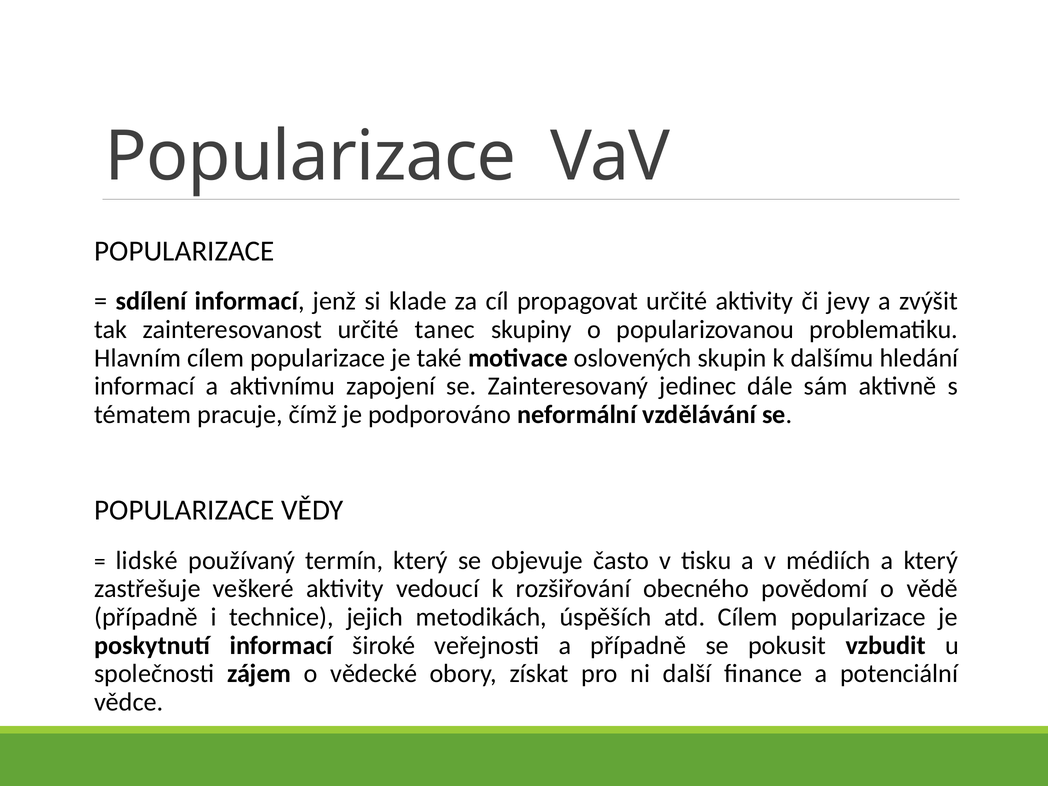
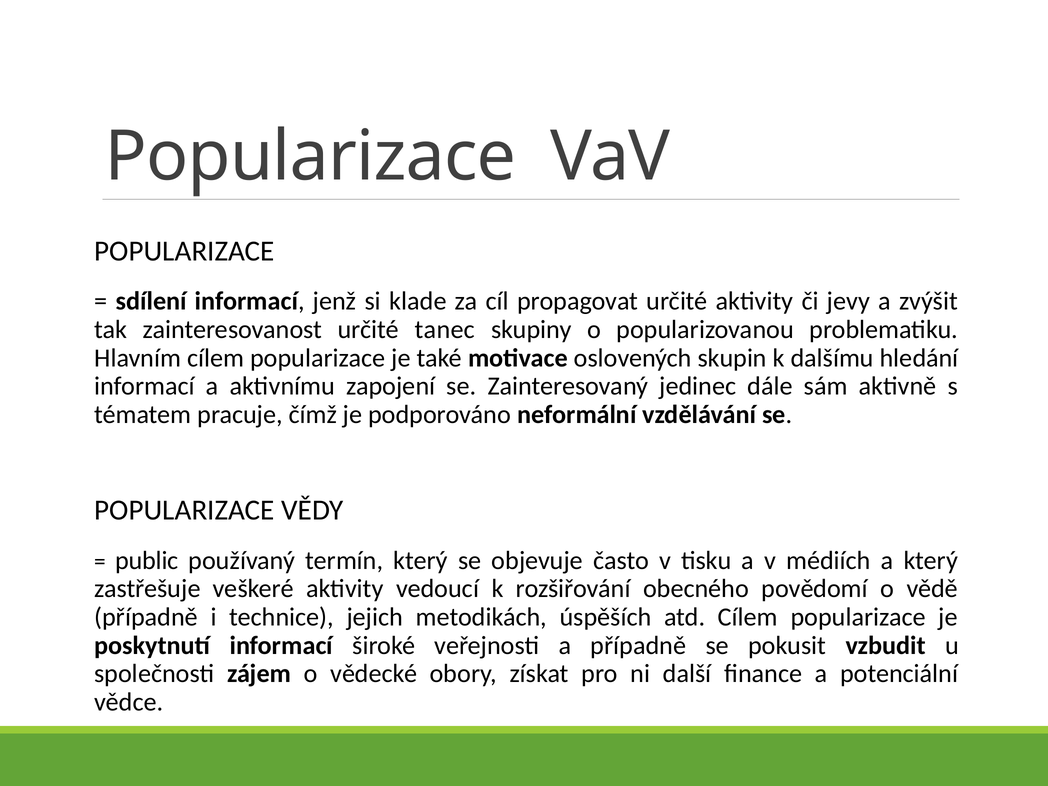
lidské: lidské -> public
